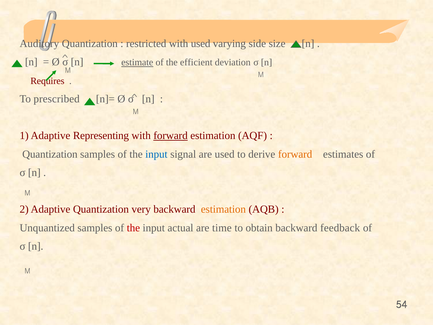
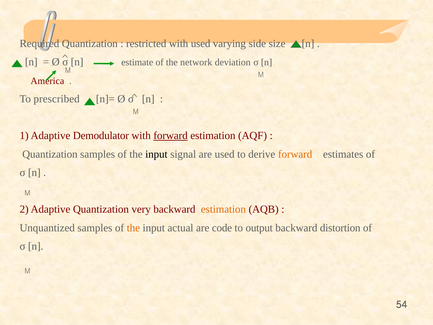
Auditory: Auditory -> Required
estimate underline: present -> none
efficient: efficient -> network
Requires: Requires -> America
Representing: Representing -> Demodulator
input at (156, 154) colour: blue -> black
the at (133, 228) colour: red -> orange
time: time -> code
obtain: obtain -> output
feedback: feedback -> distortion
